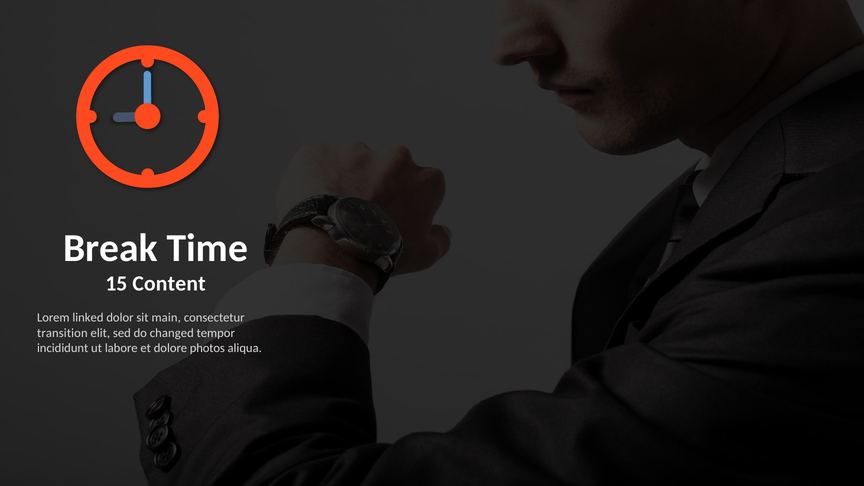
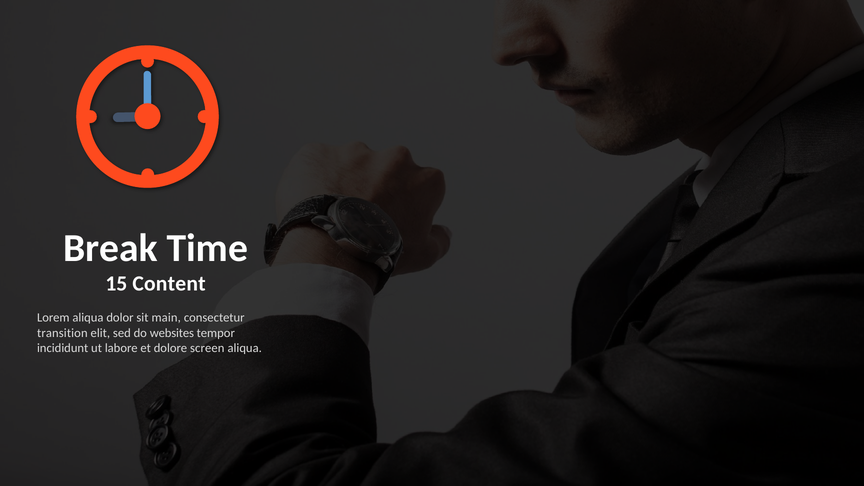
Lorem linked: linked -> aliqua
changed: changed -> websites
photos: photos -> screen
